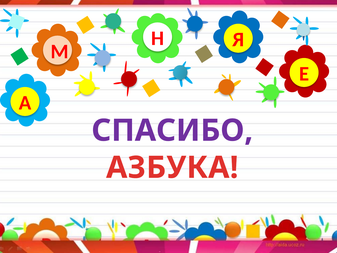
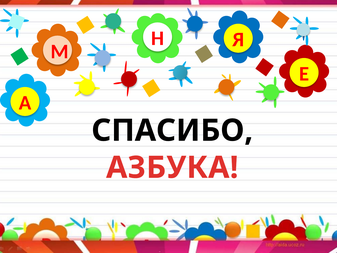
СПАСИБО colour: purple -> black
